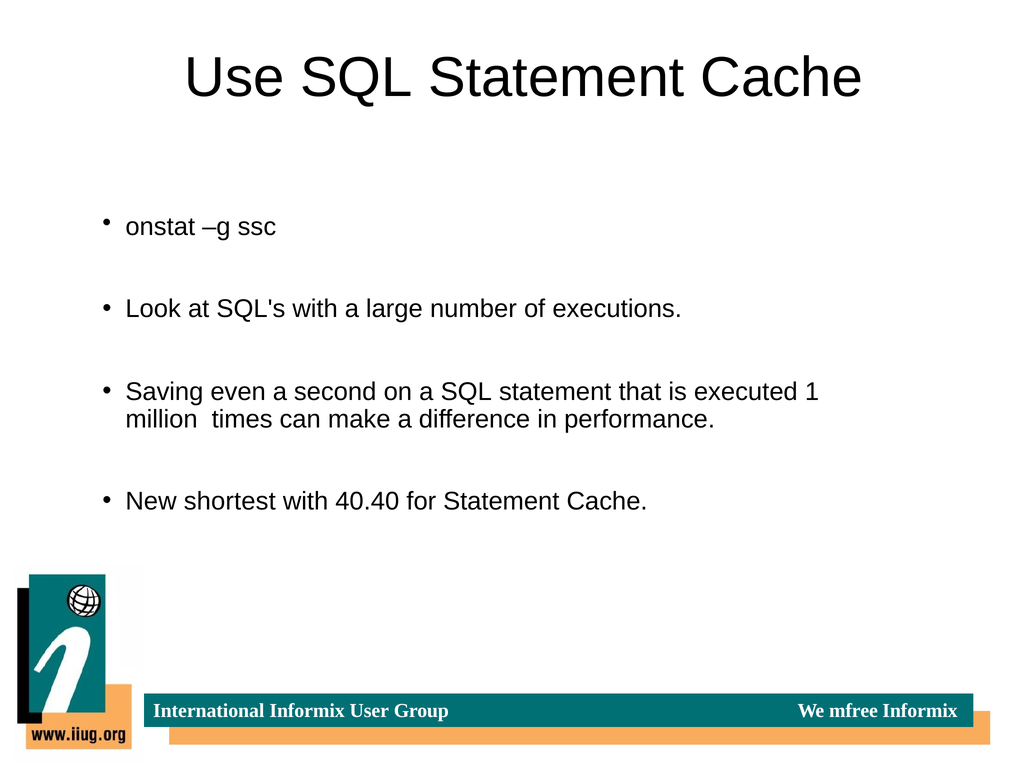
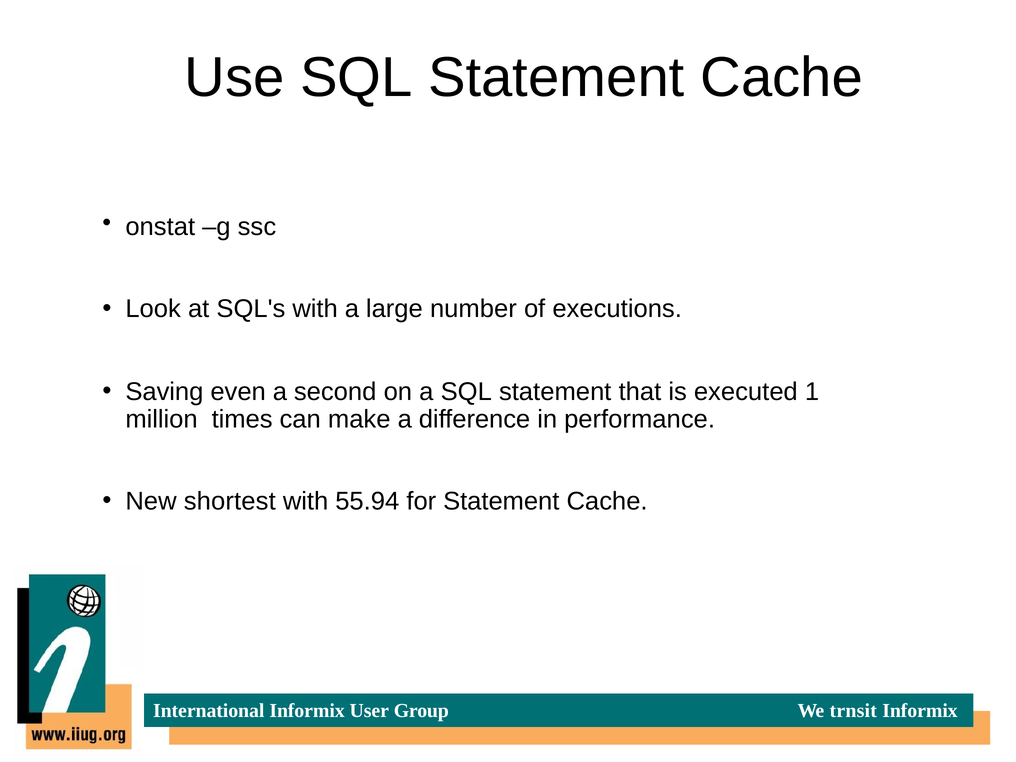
40.40: 40.40 -> 55.94
mfree: mfree -> trnsit
